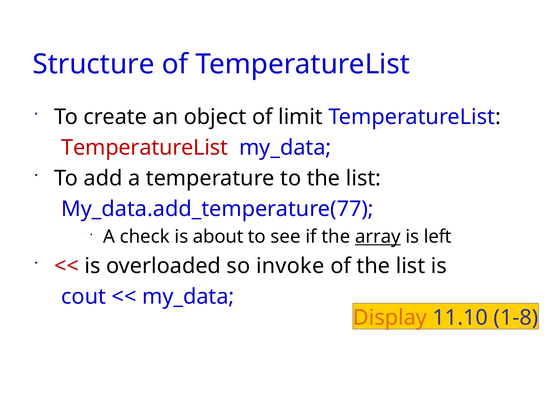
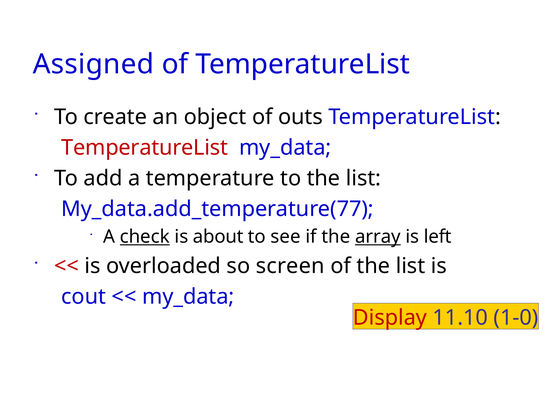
Structure: Structure -> Assigned
limit: limit -> outs
check underline: none -> present
invoke: invoke -> screen
Display colour: orange -> red
1-8: 1-8 -> 1-0
